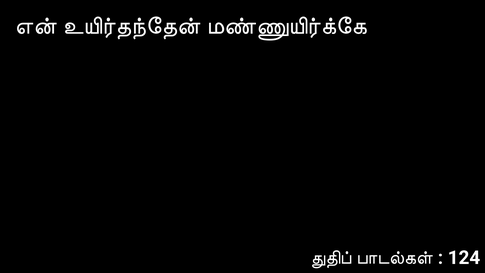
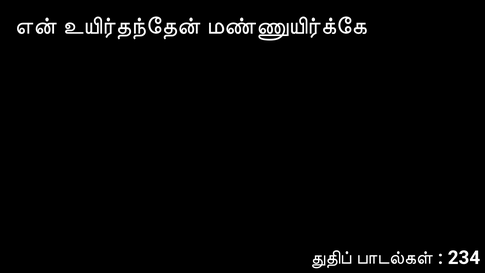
124: 124 -> 234
